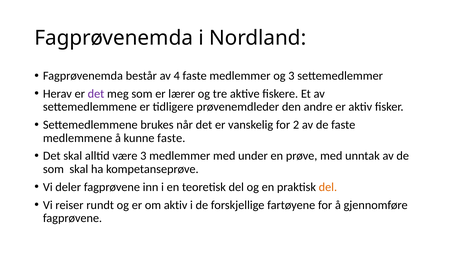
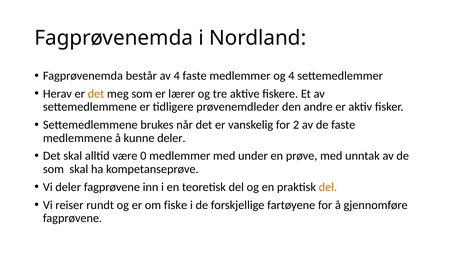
og 3: 3 -> 4
det at (96, 94) colour: purple -> orange
kunne faste: faste -> deler
være 3: 3 -> 0
om aktiv: aktiv -> fiske
